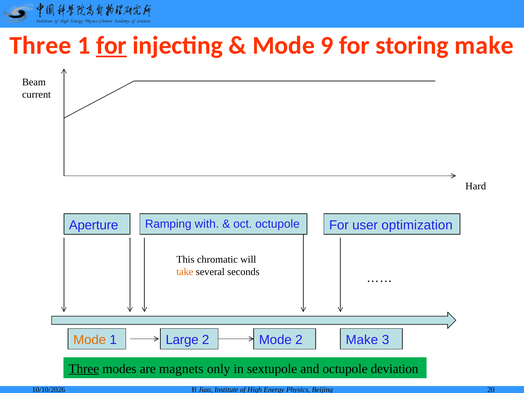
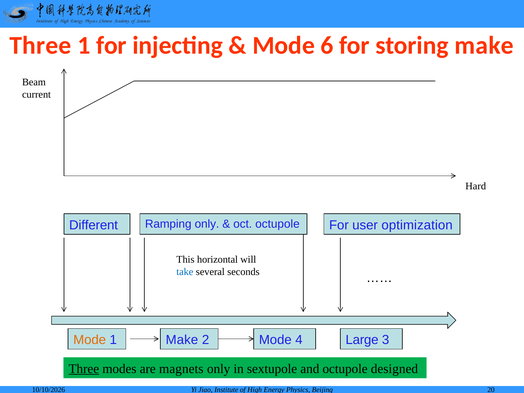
for at (111, 46) underline: present -> none
9: 9 -> 6
Ramping with: with -> only
Aperture: Aperture -> Different
chromatic: chromatic -> horizontal
take colour: orange -> blue
Large at (182, 340): Large -> Make
Mode 2: 2 -> 4
Make at (362, 340): Make -> Large
deviation: deviation -> designed
